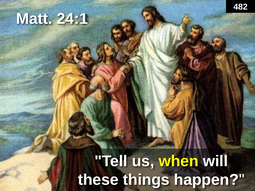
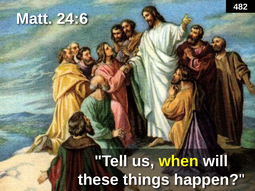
24:1: 24:1 -> 24:6
